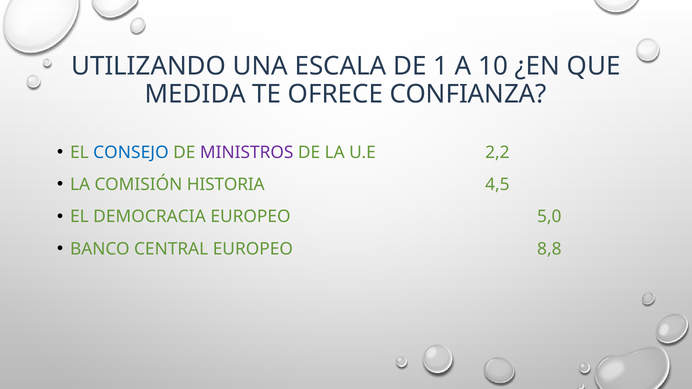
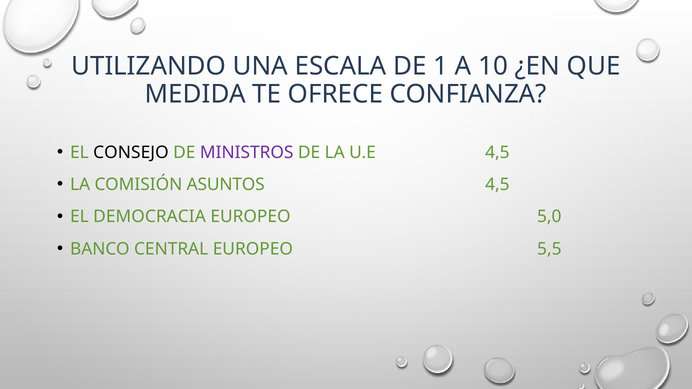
CONSEJO colour: blue -> black
U.E 2,2: 2,2 -> 4,5
HISTORIA: HISTORIA -> ASUNTOS
8,8: 8,8 -> 5,5
